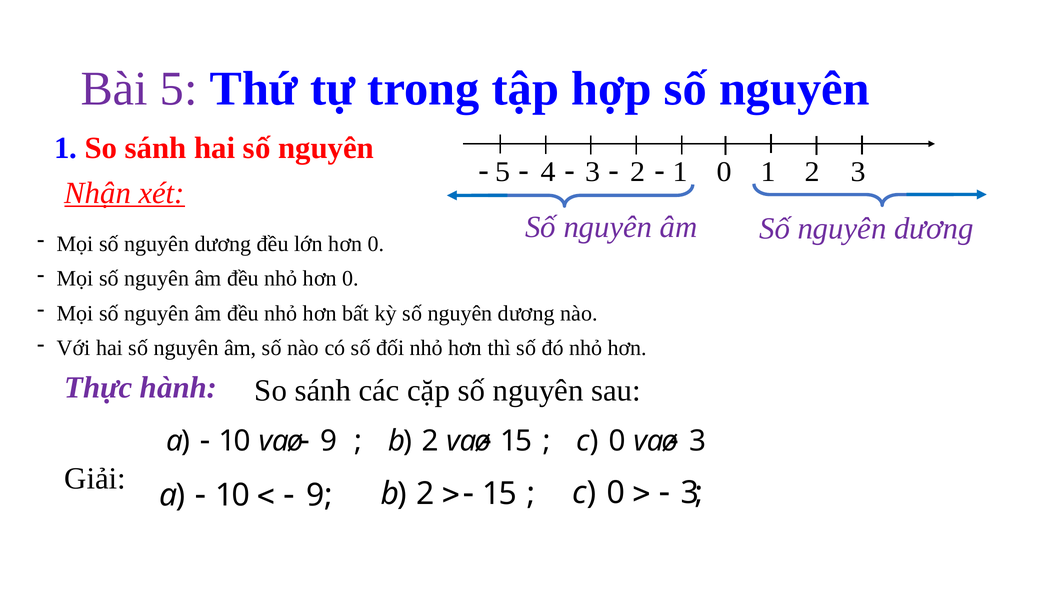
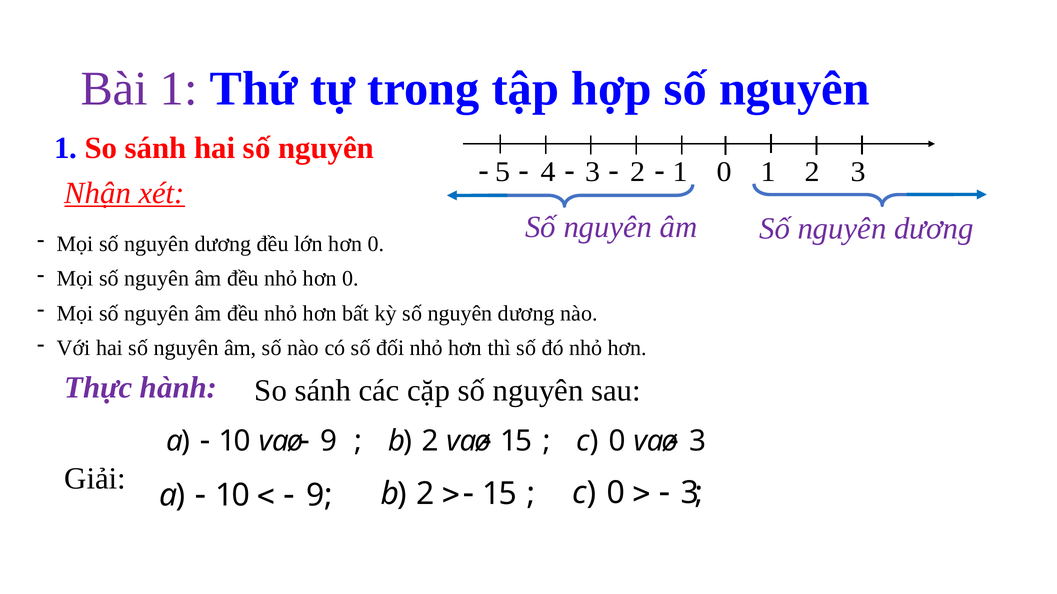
Bài 5: 5 -> 1
